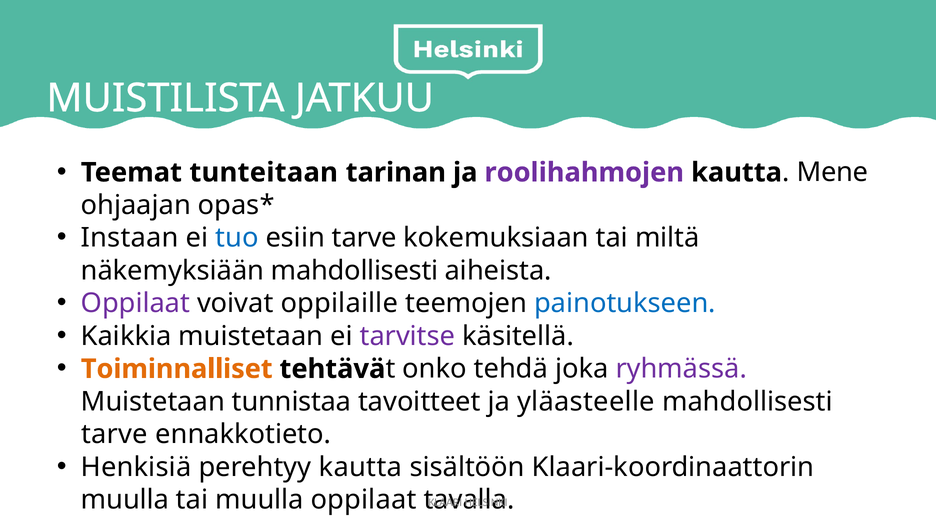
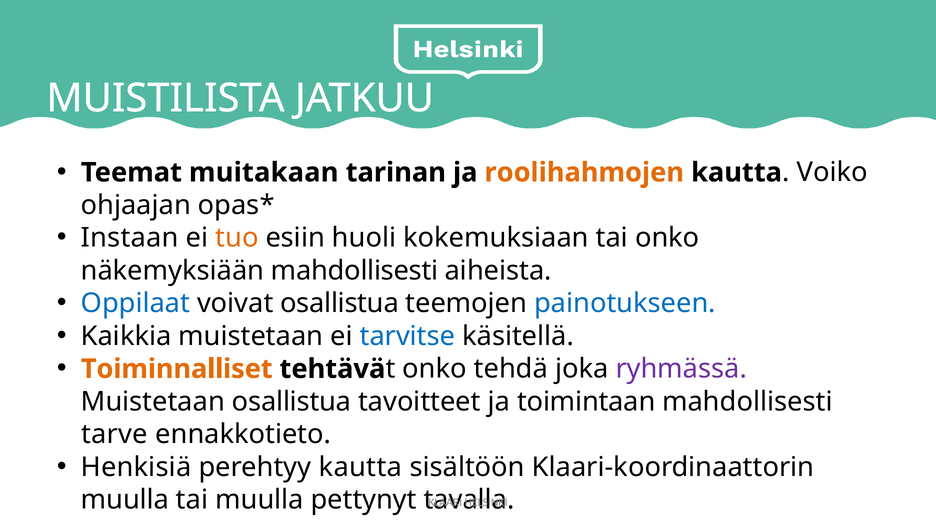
tunteitaan: tunteitaan -> muitakaan
roolihahmojen colour: purple -> orange
Mene: Mene -> Voiko
tuo colour: blue -> orange
esiin tarve: tarve -> huoli
tai miltä: miltä -> onko
Oppilaat at (135, 304) colour: purple -> blue
voivat oppilaille: oppilaille -> osallistua
tarvitse colour: purple -> blue
Muistetaan tunnistaa: tunnistaa -> osallistua
yläasteelle: yläasteelle -> toimintaan
muulla oppilaat: oppilaat -> pettynyt
